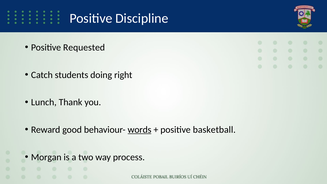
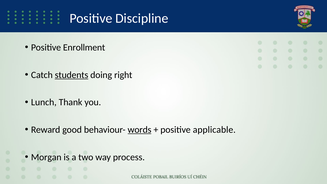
Requested: Requested -> Enrollment
students underline: none -> present
basketball: basketball -> applicable
